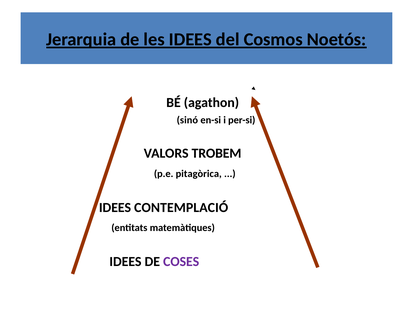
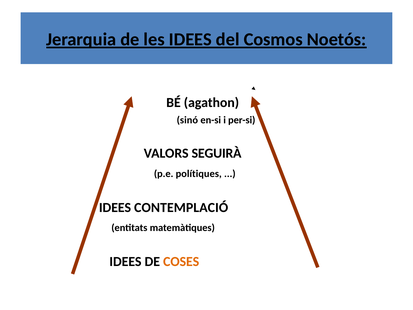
TROBEM: TROBEM -> SEGUIRÀ
pitagòrica: pitagòrica -> polítiques
COSES colour: purple -> orange
